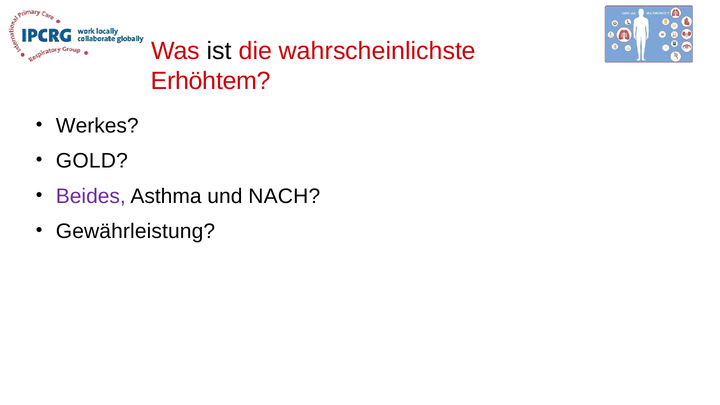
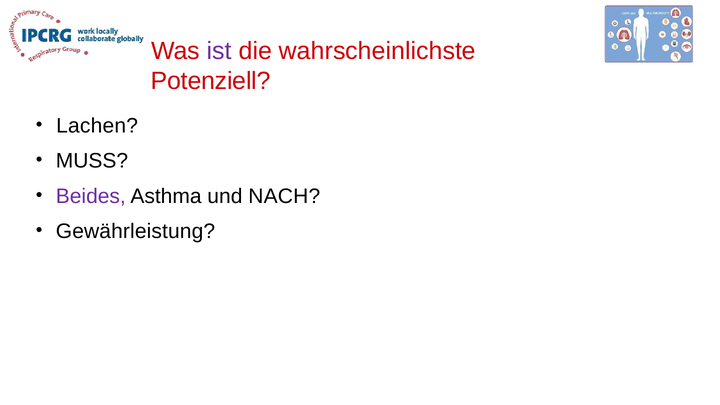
ist colour: black -> purple
Erhöhtem: Erhöhtem -> Potenziell
Werkes: Werkes -> Lachen
GOLD: GOLD -> MUSS
